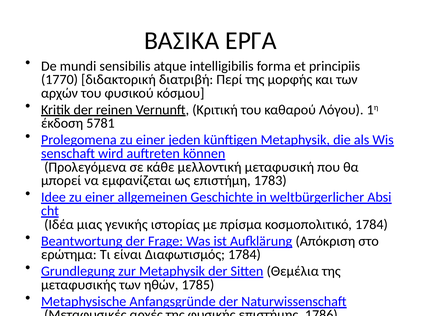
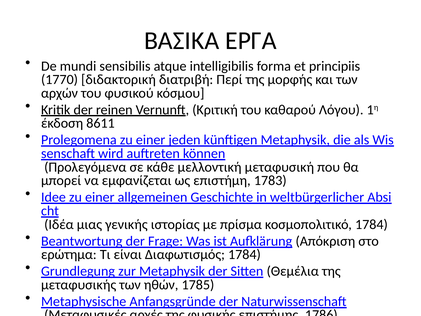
5781: 5781 -> 8611
